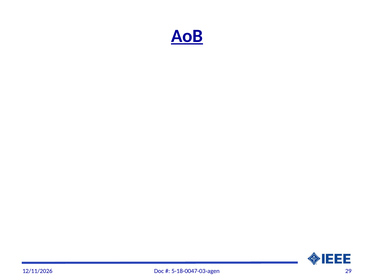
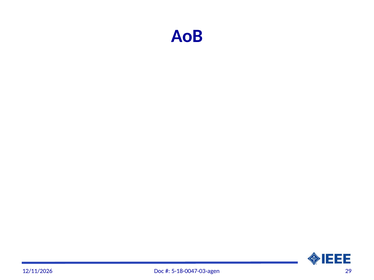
AoB underline: present -> none
